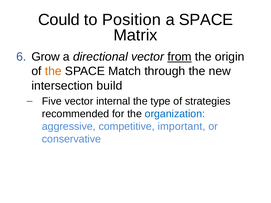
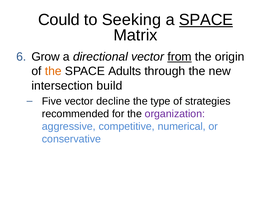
Position: Position -> Seeking
SPACE at (206, 20) underline: none -> present
Match: Match -> Adults
internal: internal -> decline
organization colour: blue -> purple
important: important -> numerical
